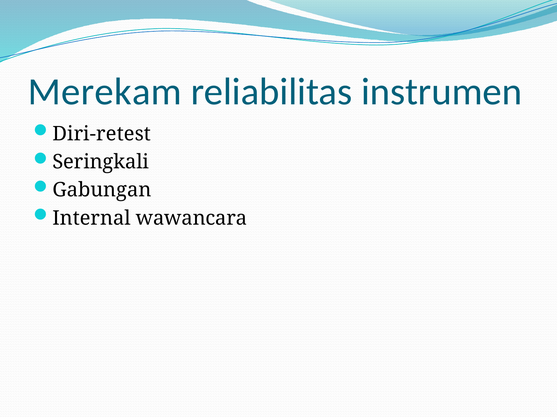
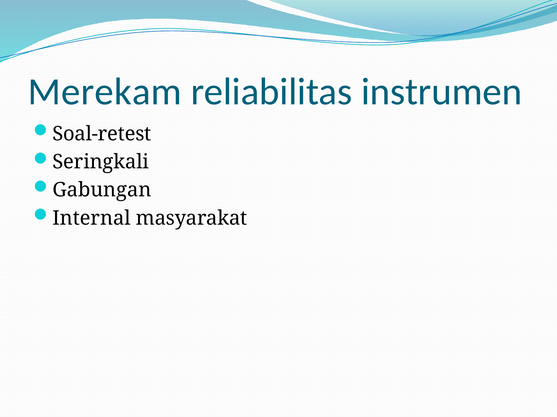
Diri-retest: Diri-retest -> Soal-retest
wawancara: wawancara -> masyarakat
